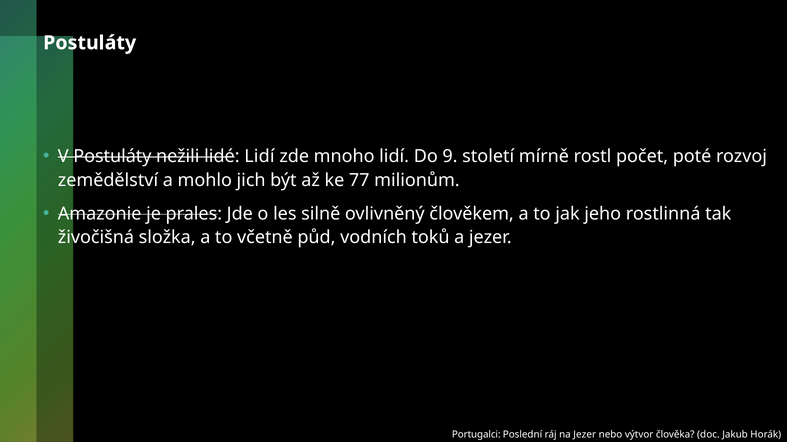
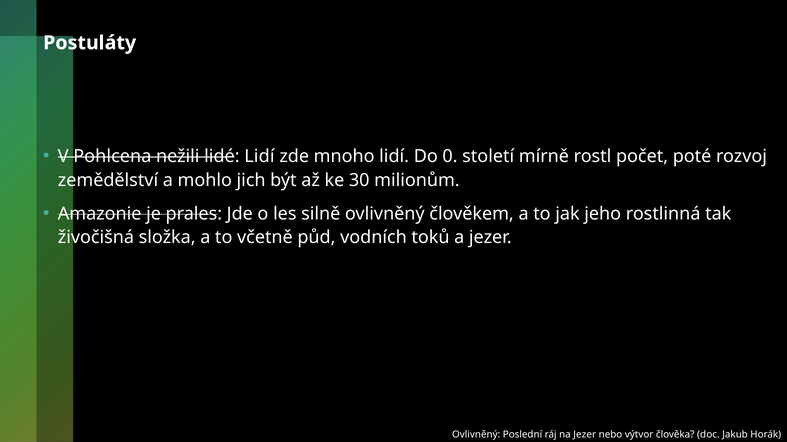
V Postuláty: Postuláty -> Pohlcena
9: 9 -> 0
77: 77 -> 30
Portugalci at (476, 435): Portugalci -> Ovlivněný
